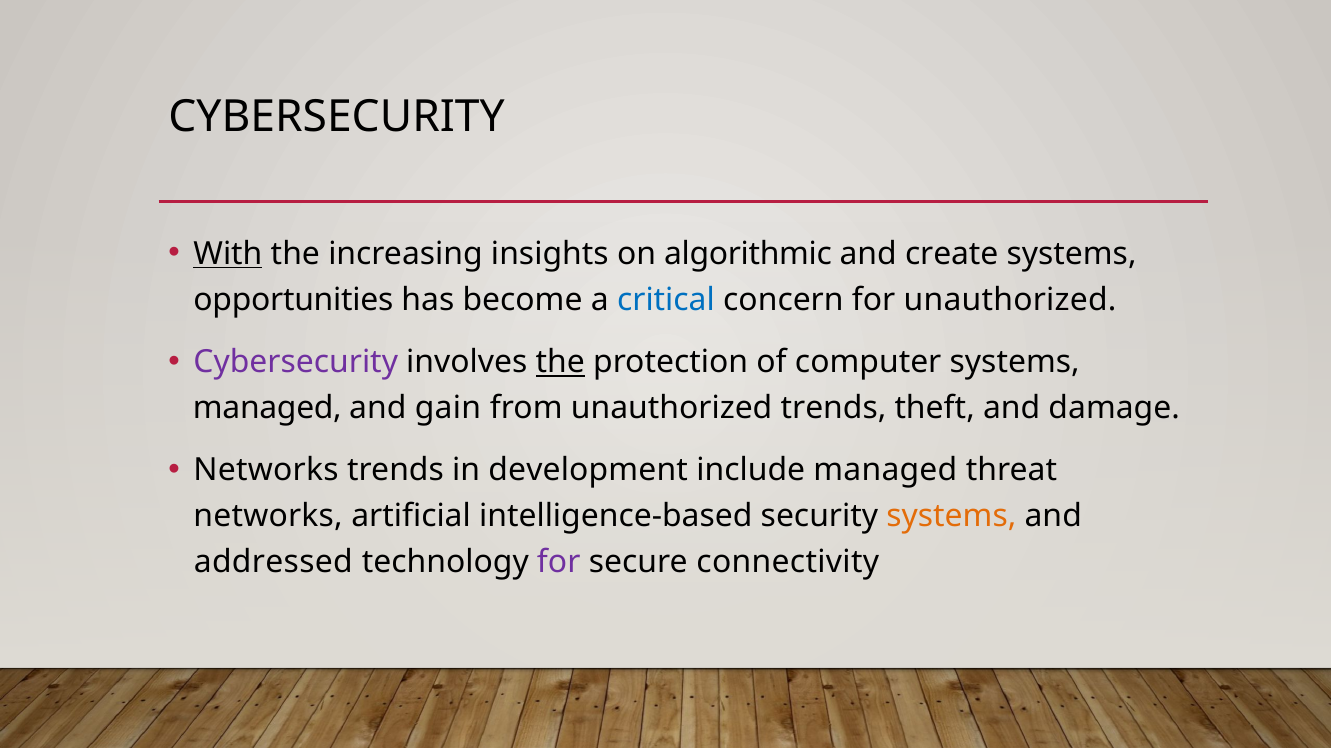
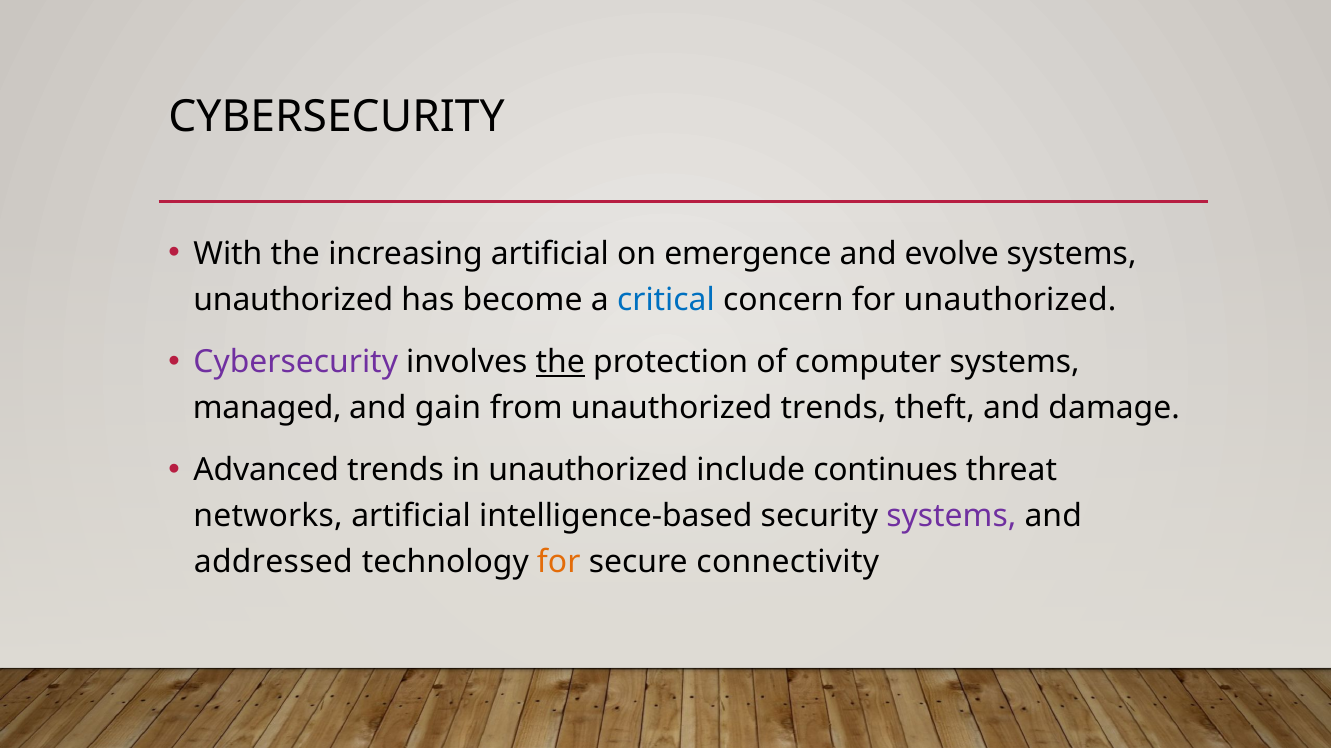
With underline: present -> none
increasing insights: insights -> artificial
algorithmic: algorithmic -> emergence
create: create -> evolve
opportunities at (293, 300): opportunities -> unauthorized
Networks at (266, 471): Networks -> Advanced
in development: development -> unauthorized
include managed: managed -> continues
systems at (951, 517) colour: orange -> purple
for at (559, 562) colour: purple -> orange
